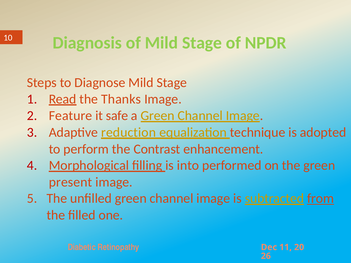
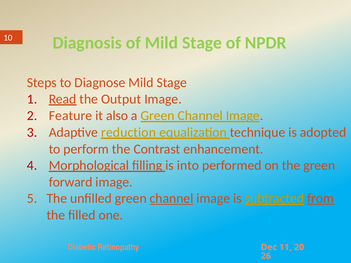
Thanks: Thanks -> Output
safe: safe -> also
present: present -> forward
channel at (172, 199) underline: none -> present
